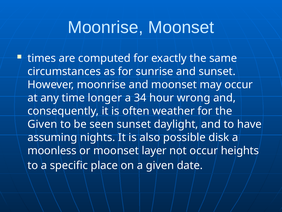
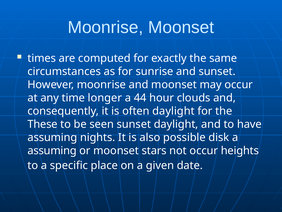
34: 34 -> 44
wrong: wrong -> clouds
often weather: weather -> daylight
Given at (42, 124): Given -> These
moonless at (52, 150): moonless -> assuming
layer: layer -> stars
